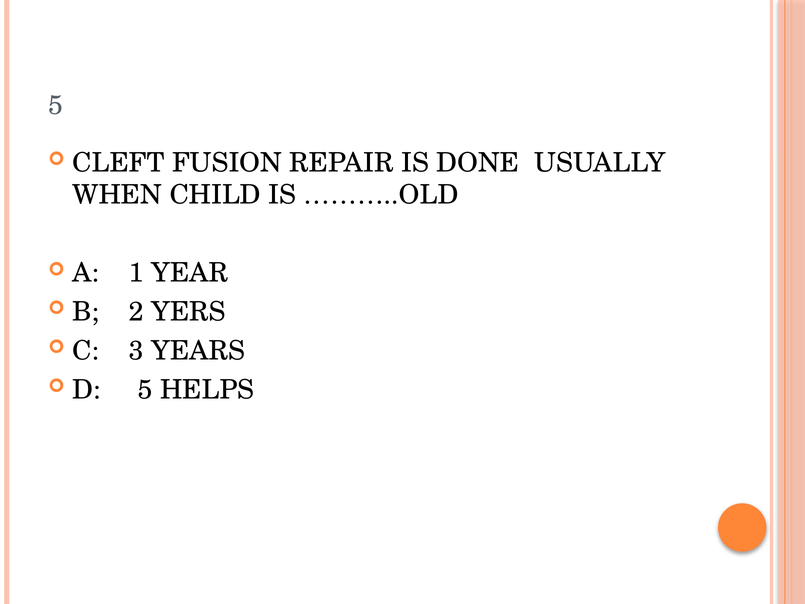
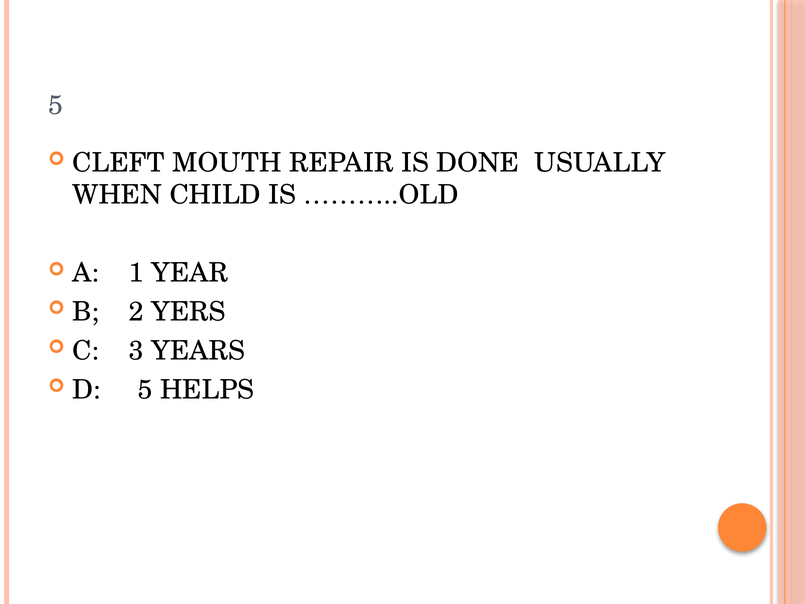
FUSION: FUSION -> MOUTH
